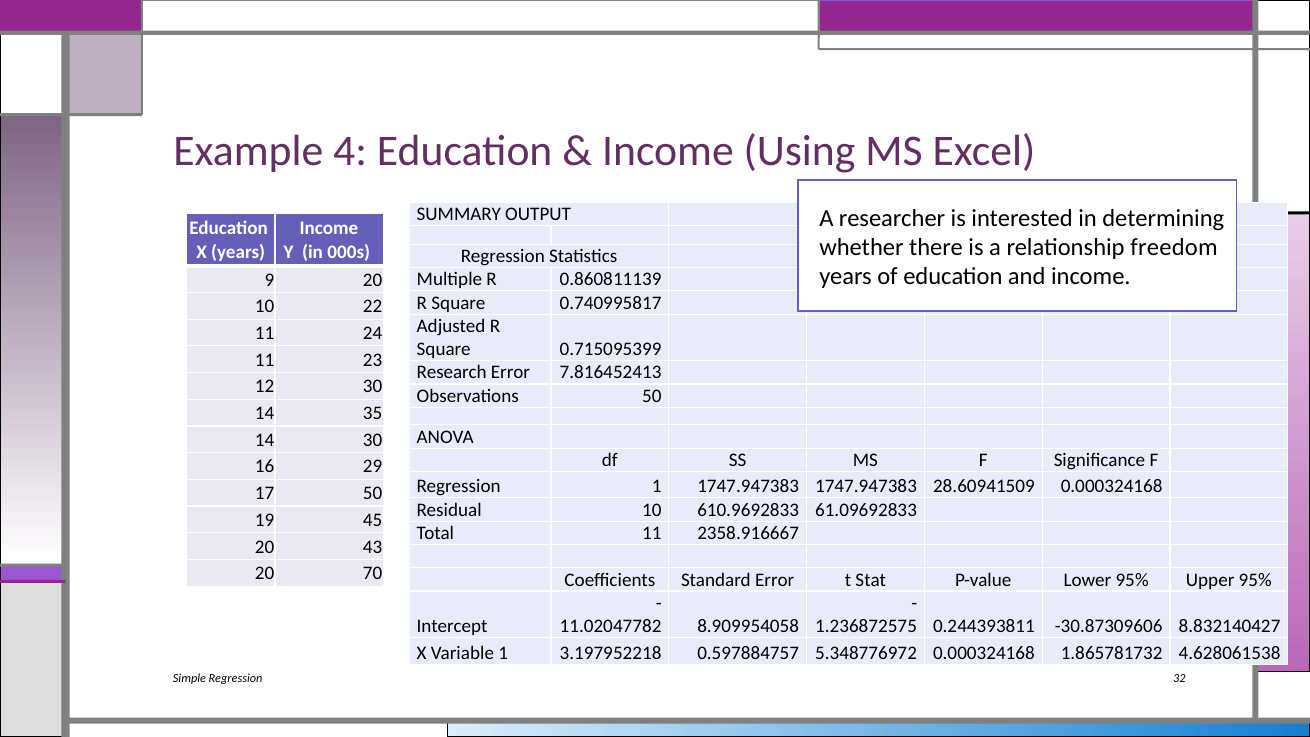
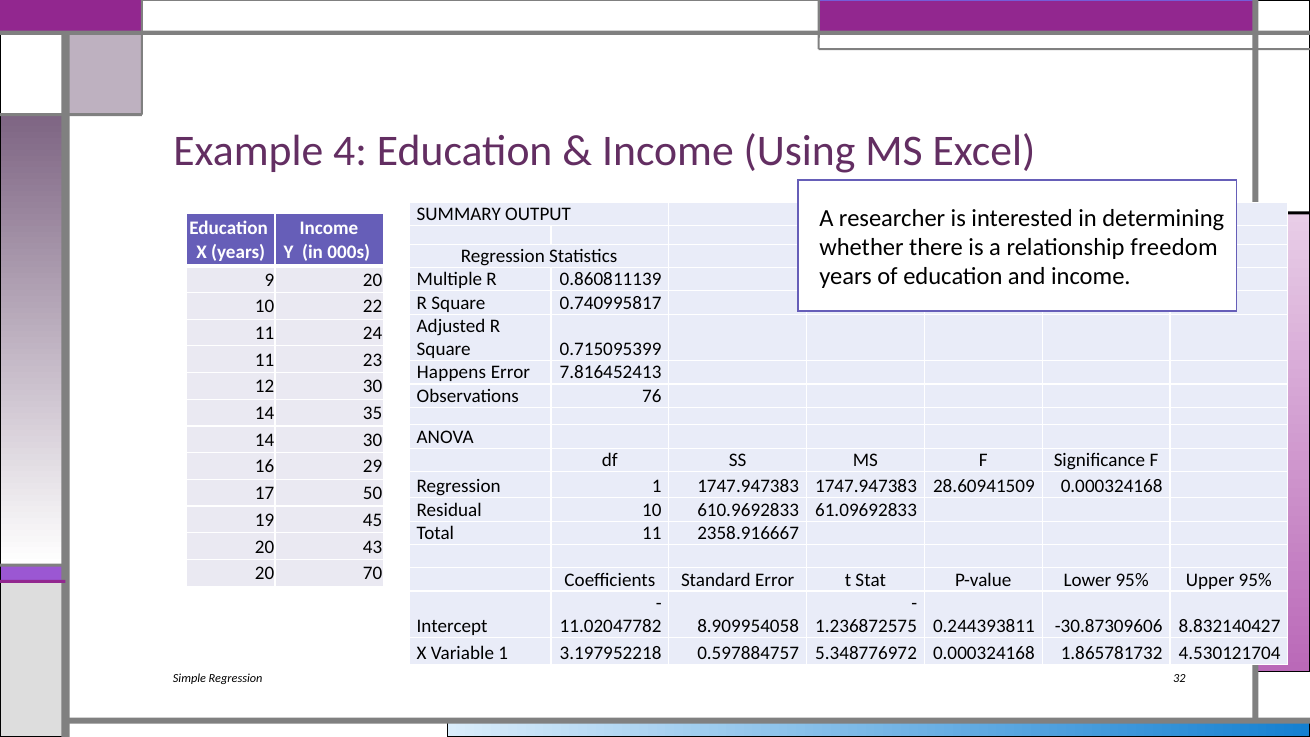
Research: Research -> Happens
Observations 50: 50 -> 76
4.628061538: 4.628061538 -> 4.530121704
